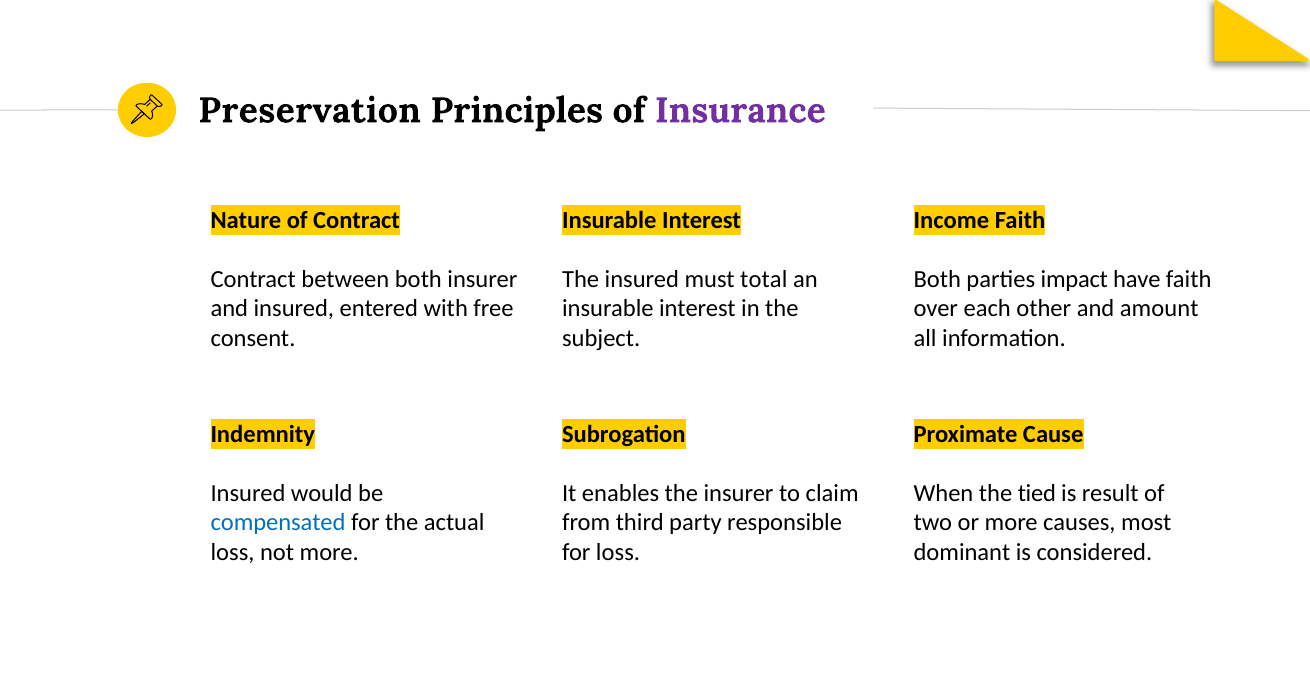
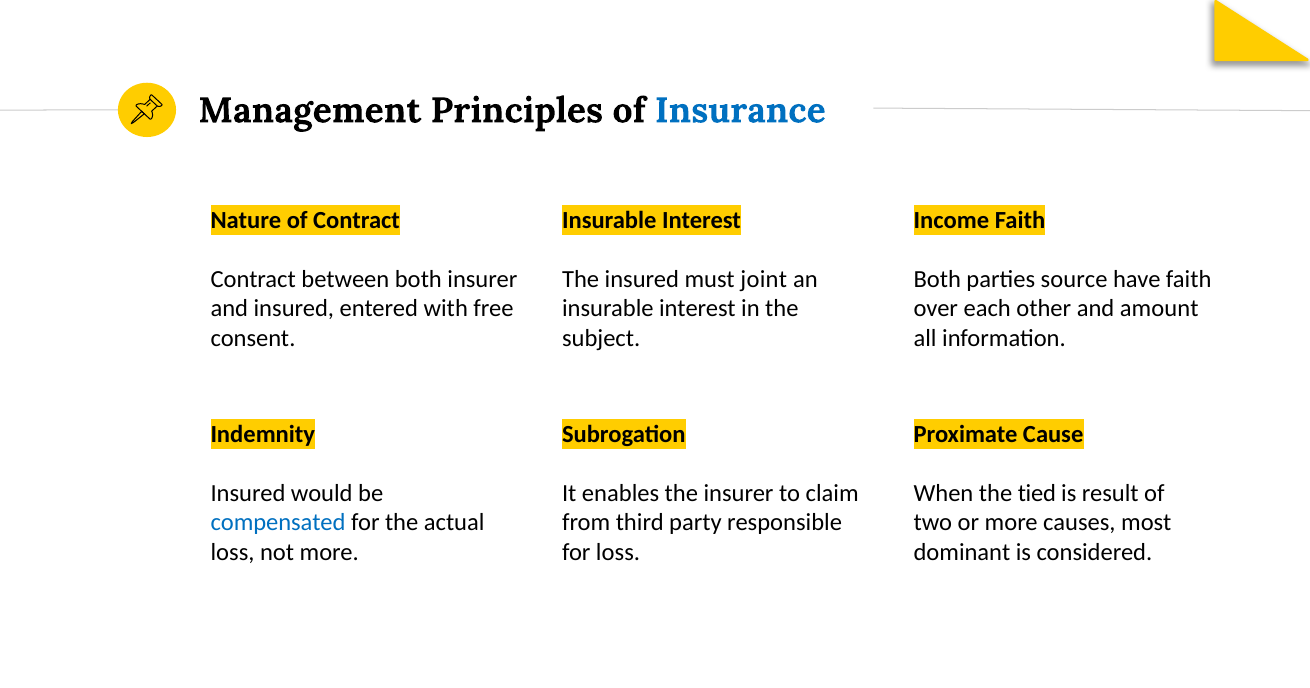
Preservation: Preservation -> Management
Insurance colour: purple -> blue
total: total -> joint
impact: impact -> source
